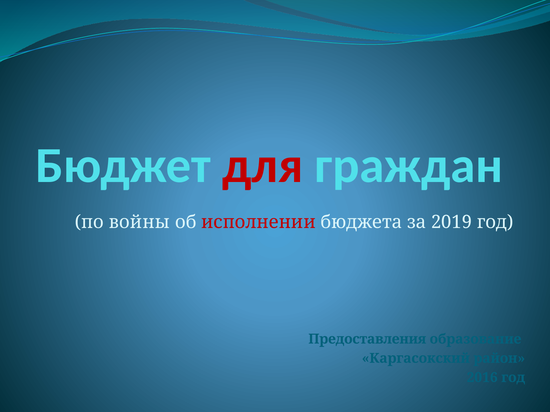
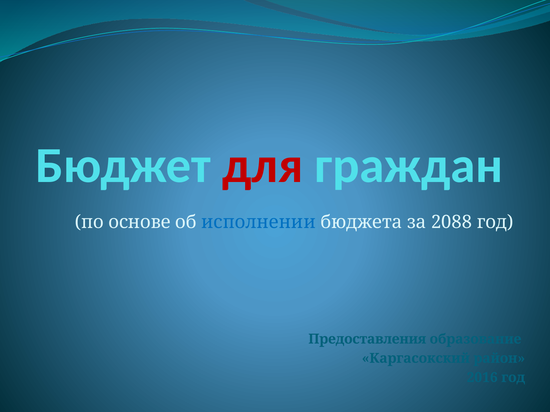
войны: войны -> основе
исполнении colour: red -> blue
2019: 2019 -> 2088
